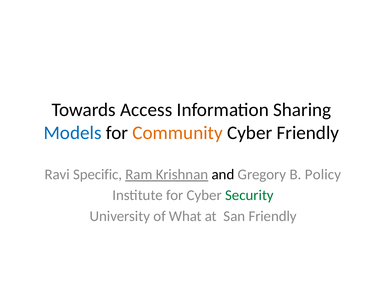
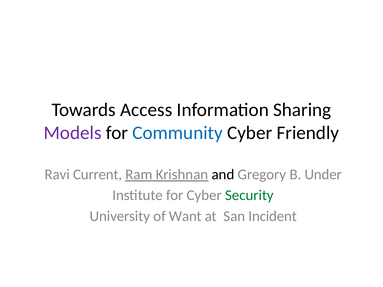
Models colour: blue -> purple
Community colour: orange -> blue
Specific: Specific -> Current
Policy: Policy -> Under
What: What -> Want
San Friendly: Friendly -> Incident
